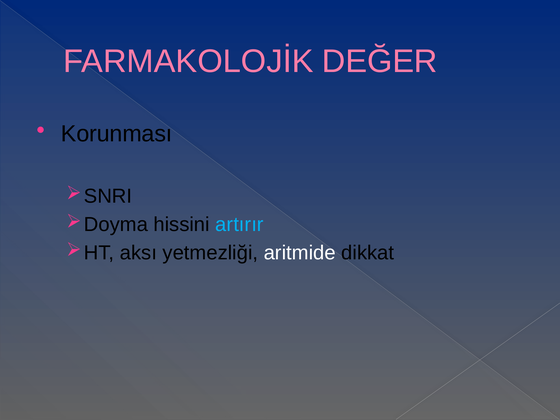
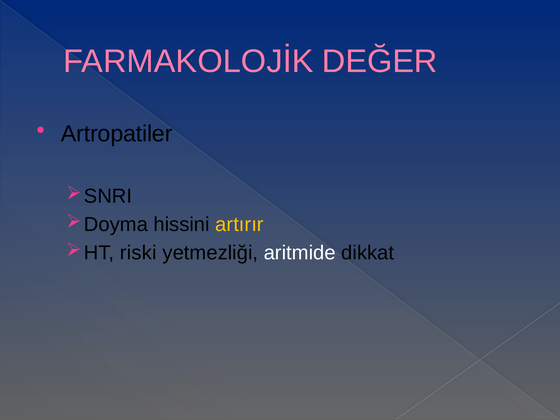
Korunması: Korunması -> Artropatiler
artırır colour: light blue -> yellow
aksı: aksı -> riski
